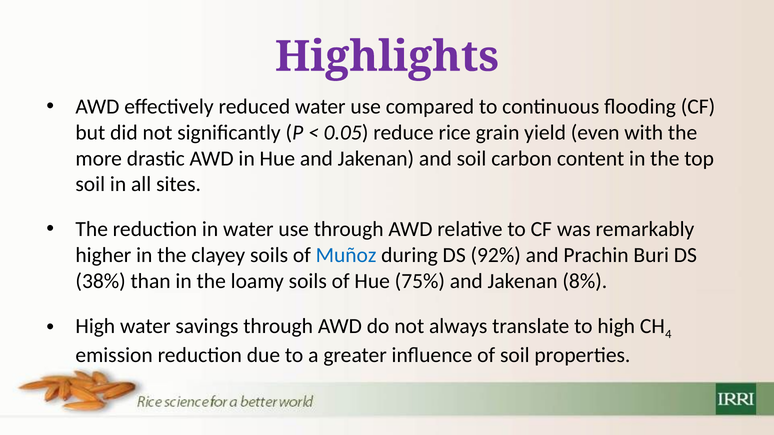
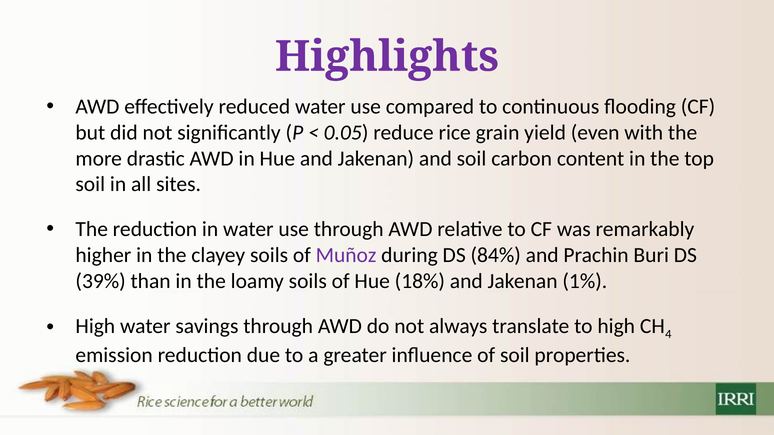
Muñoz colour: blue -> purple
92%: 92% -> 84%
38%: 38% -> 39%
75%: 75% -> 18%
8%: 8% -> 1%
